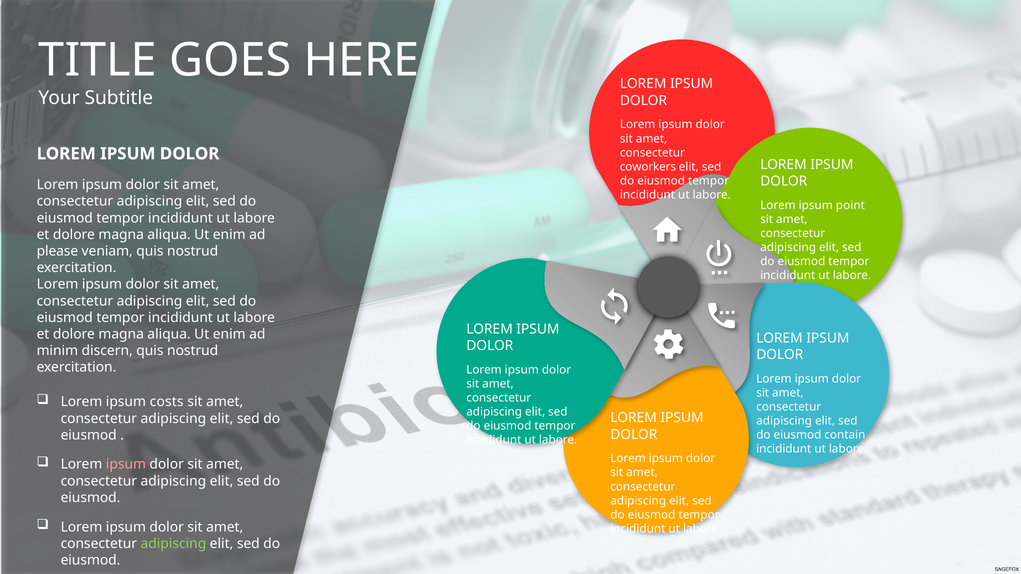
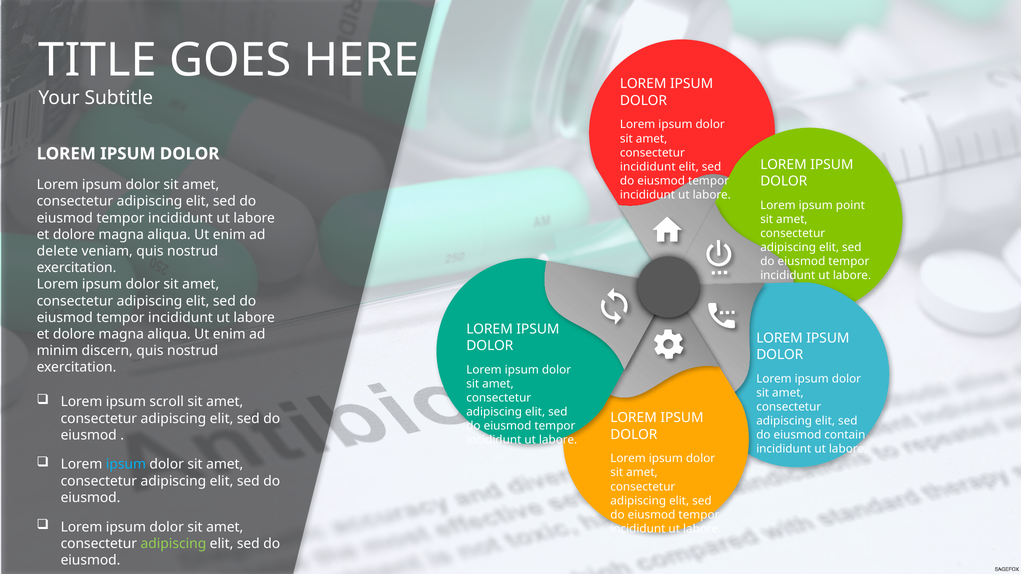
coworkers at (648, 167): coworkers -> incididunt
please: please -> delete
costs: costs -> scroll
ipsum at (126, 465) colour: pink -> light blue
